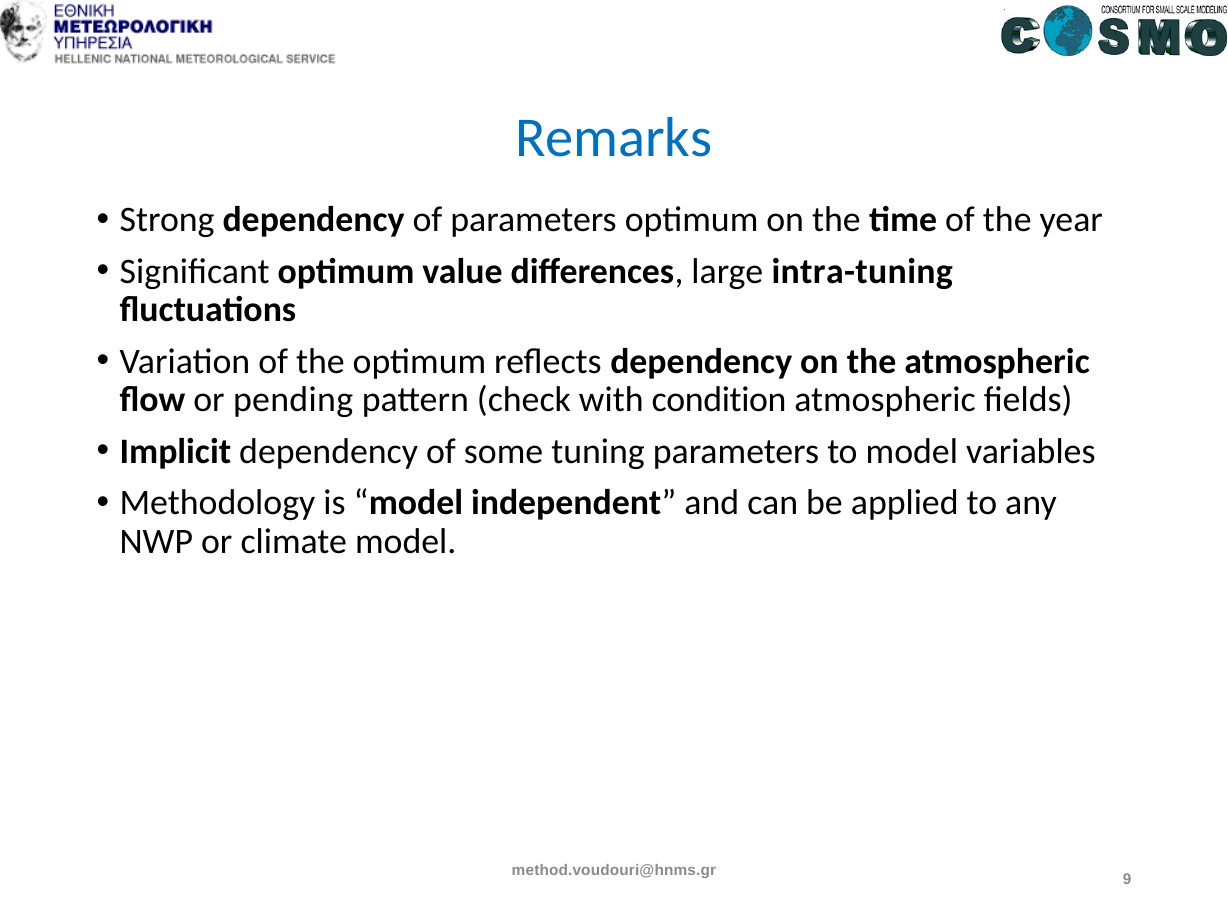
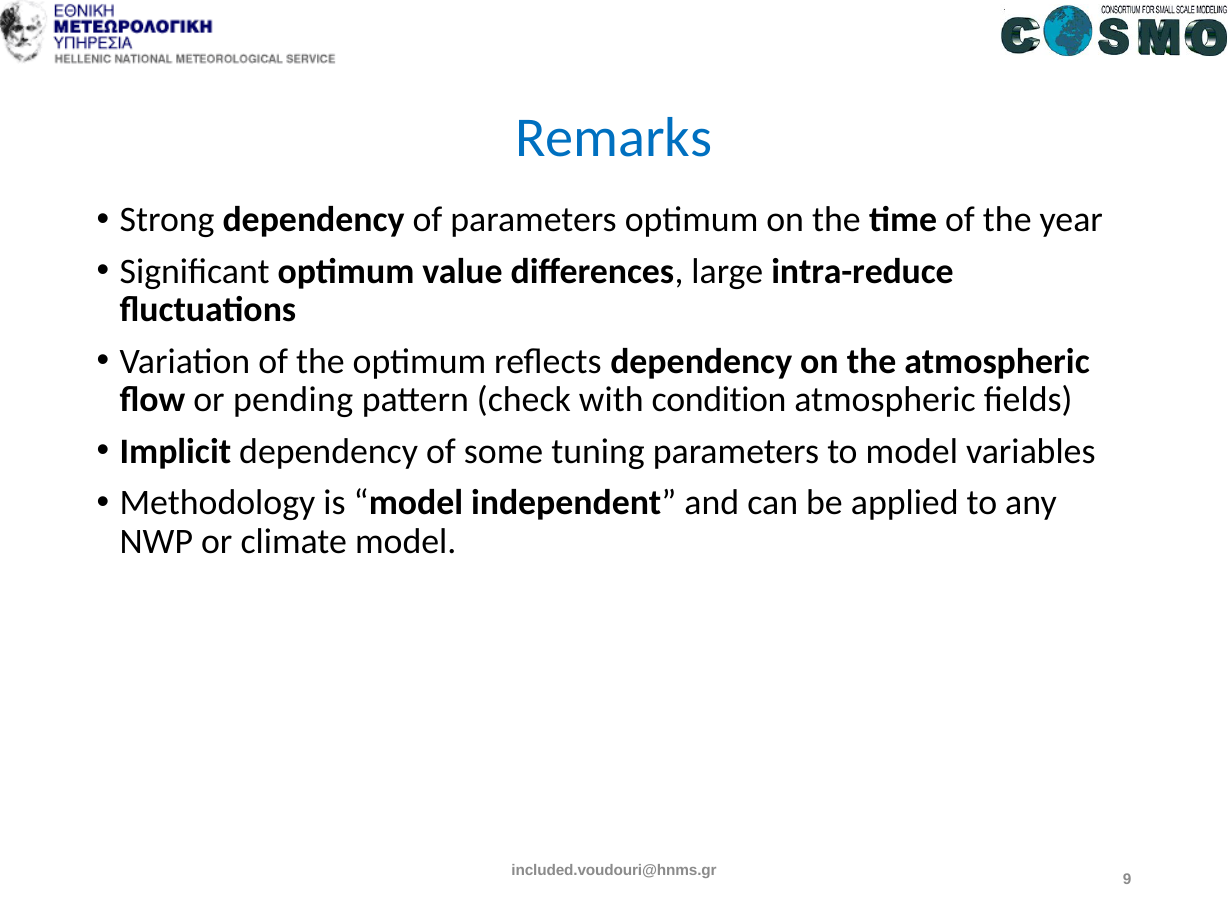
intra-tuning: intra-tuning -> intra-reduce
method.voudouri@hnms.gr: method.voudouri@hnms.gr -> included.voudouri@hnms.gr
